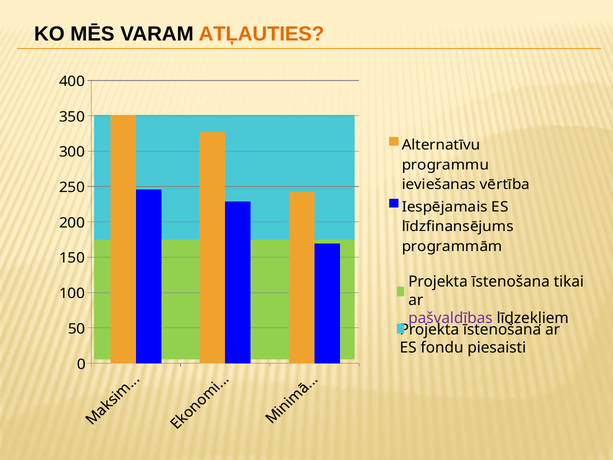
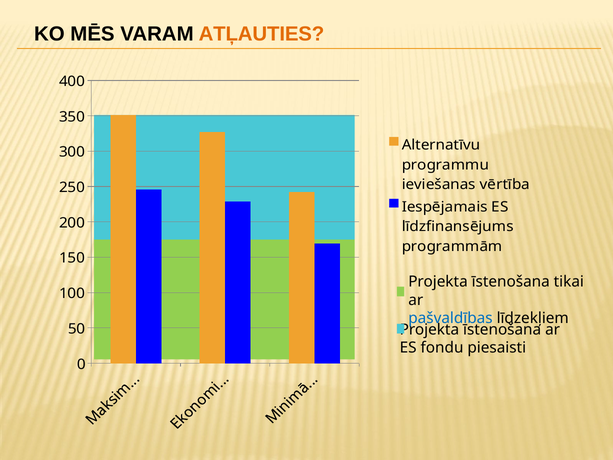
pašvaldības colour: purple -> blue
